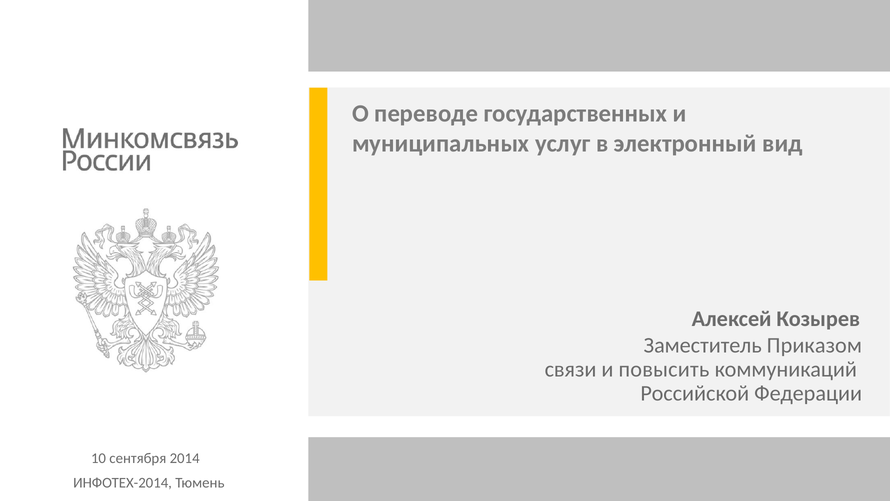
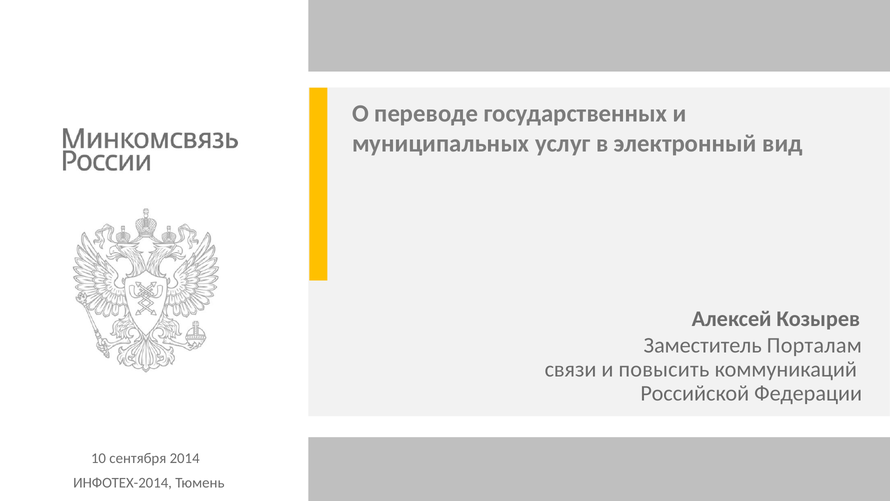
Приказом: Приказом -> Порталам
